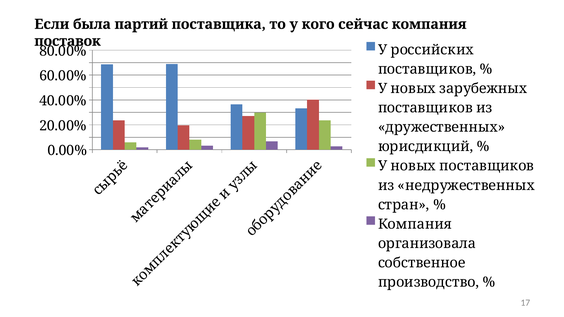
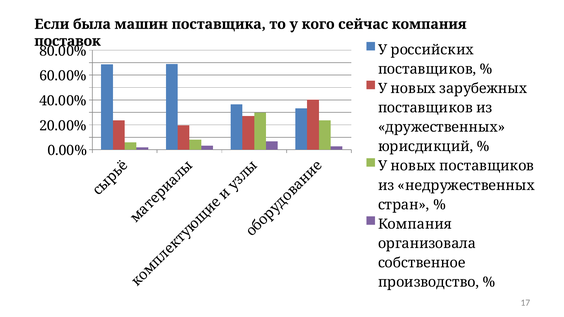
партий: партий -> машин
